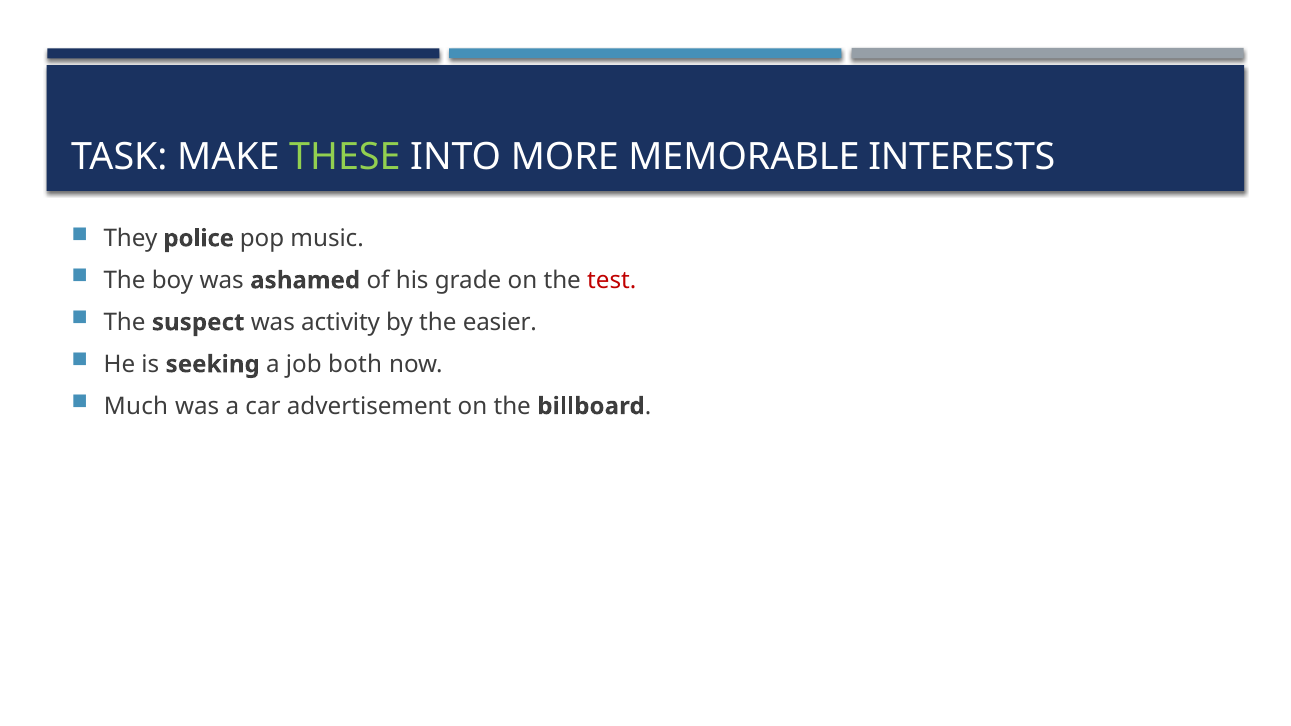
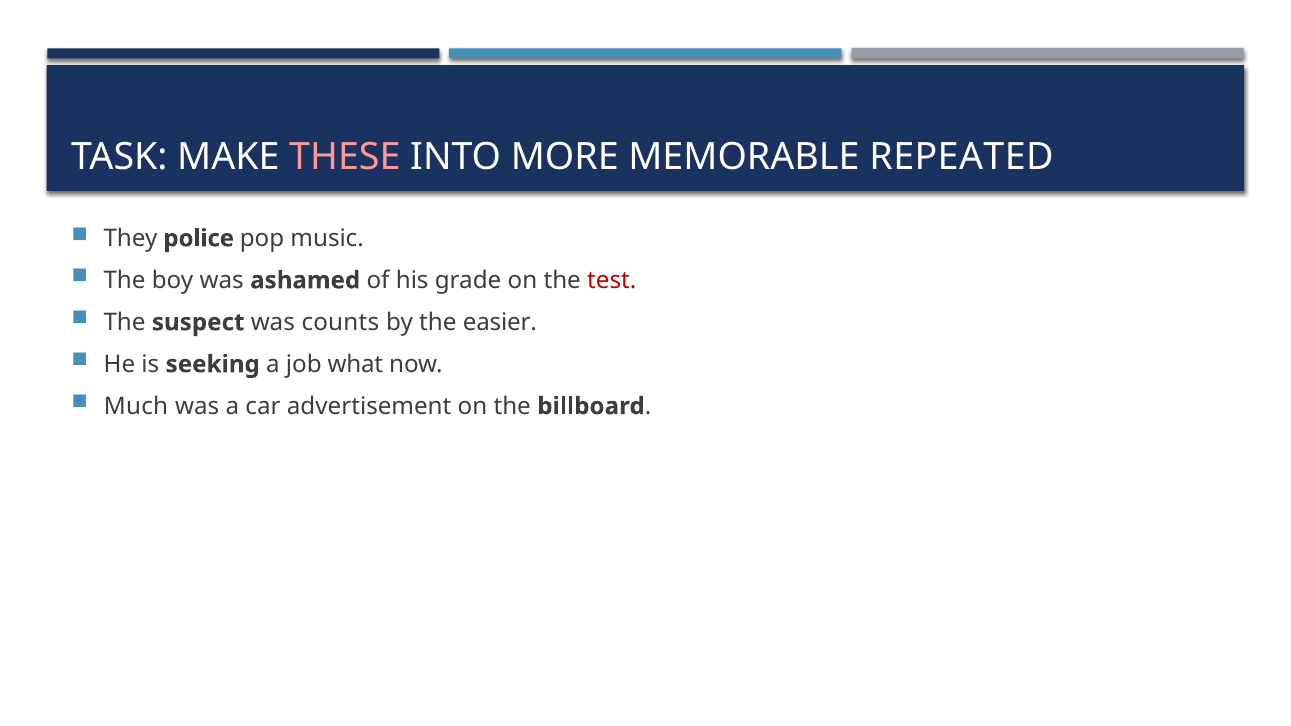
THESE colour: light green -> pink
INTERESTS: INTERESTS -> REPEATED
activity: activity -> counts
both: both -> what
